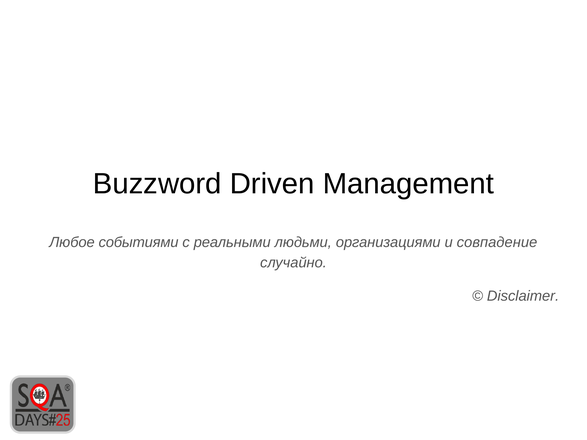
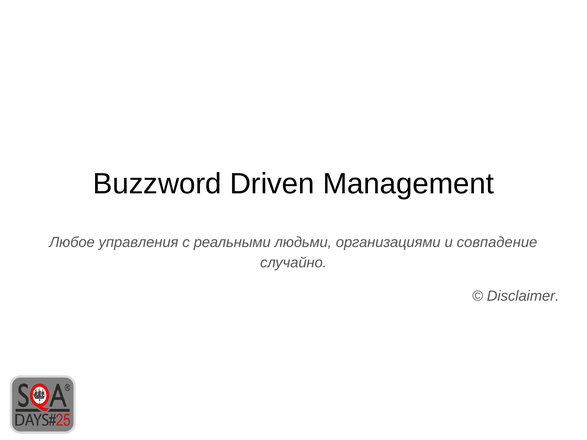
событиями: событиями -> управления
